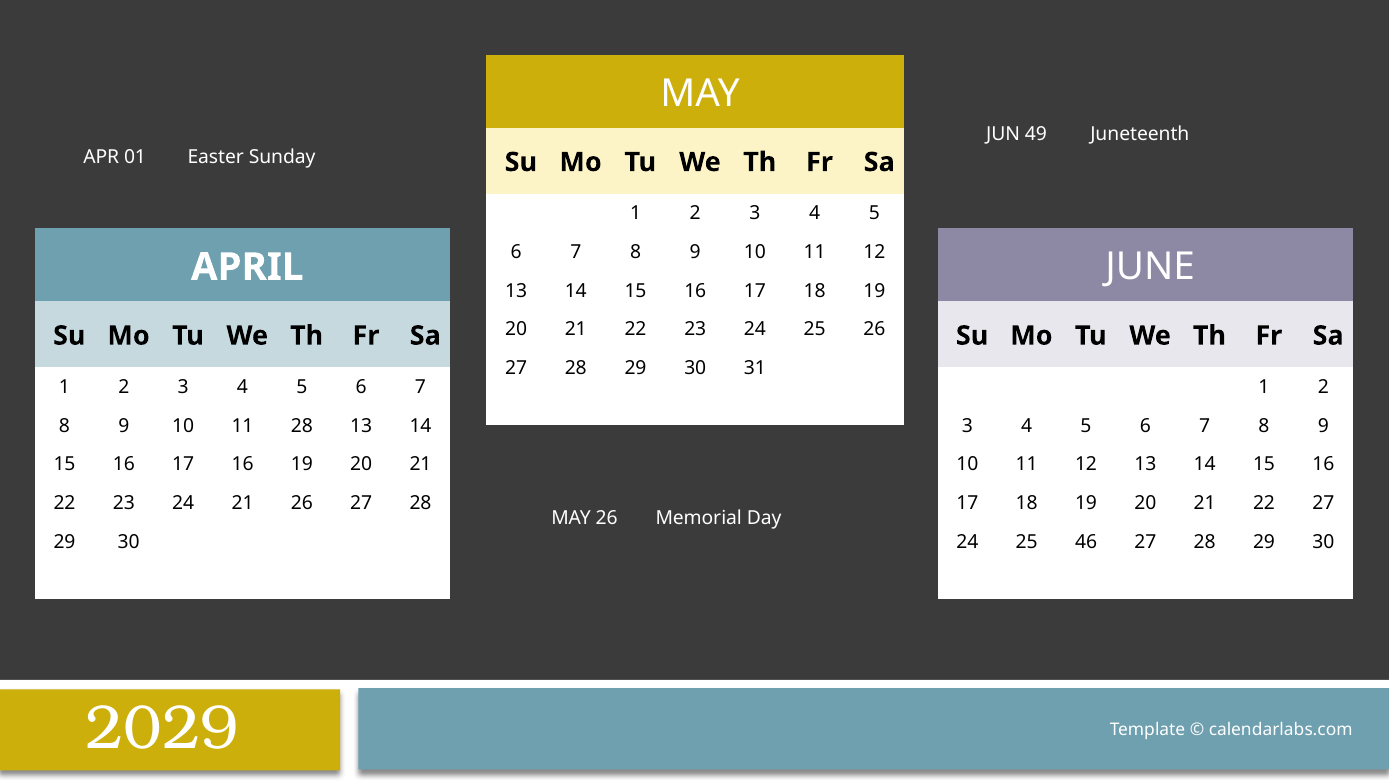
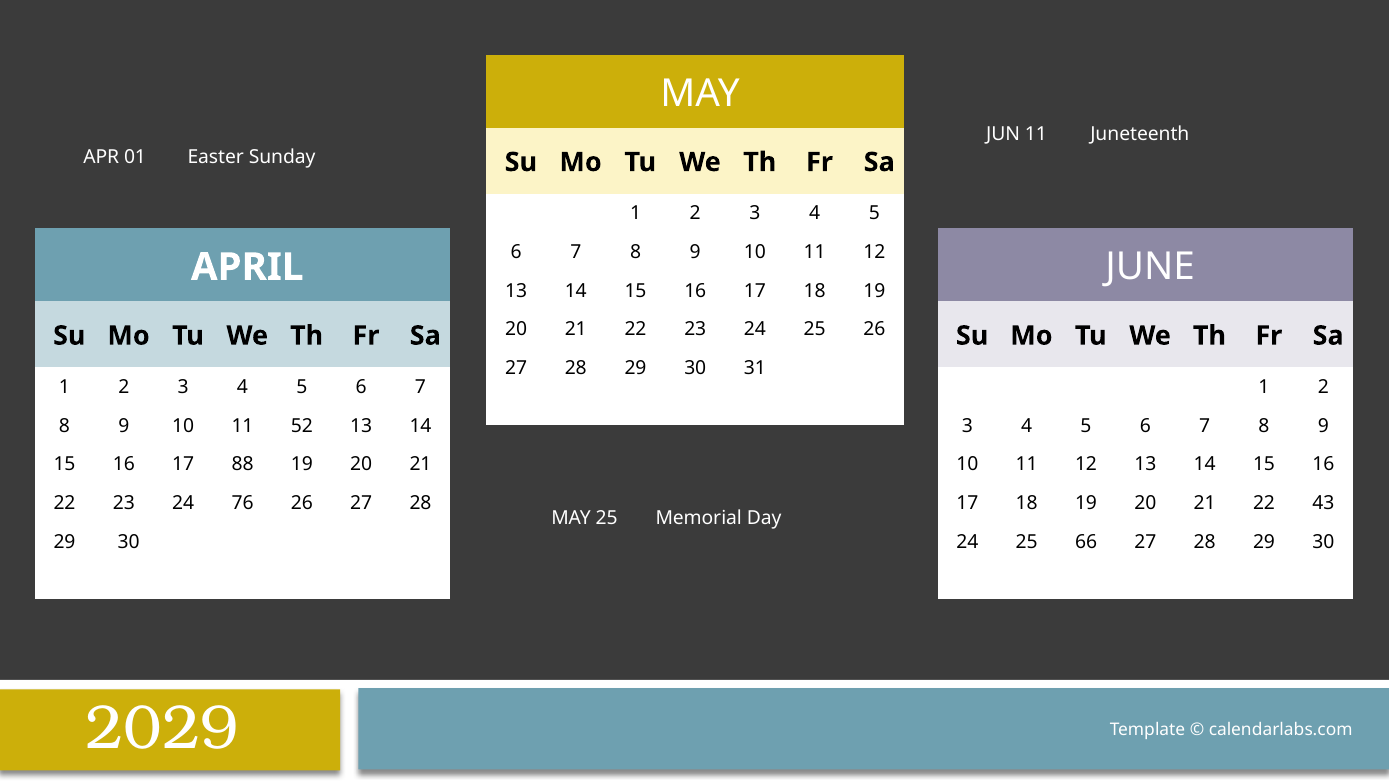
JUN 49: 49 -> 11
11 28: 28 -> 52
17 16: 16 -> 88
24 21: 21 -> 76
22 27: 27 -> 43
MAY 26: 26 -> 25
46: 46 -> 66
